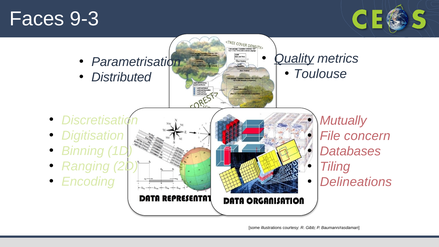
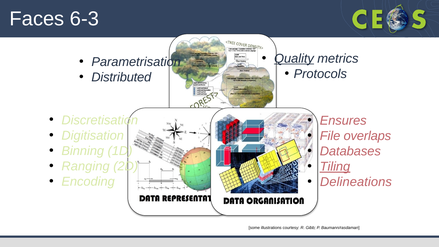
9-3: 9-3 -> 6-3
Toulouse: Toulouse -> Protocols
Mutually: Mutually -> Ensures
concern: concern -> overlaps
Tiling underline: none -> present
